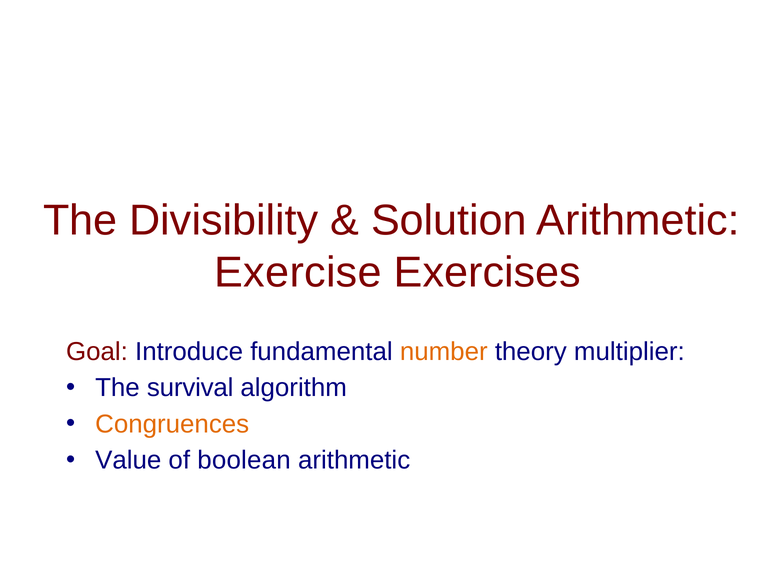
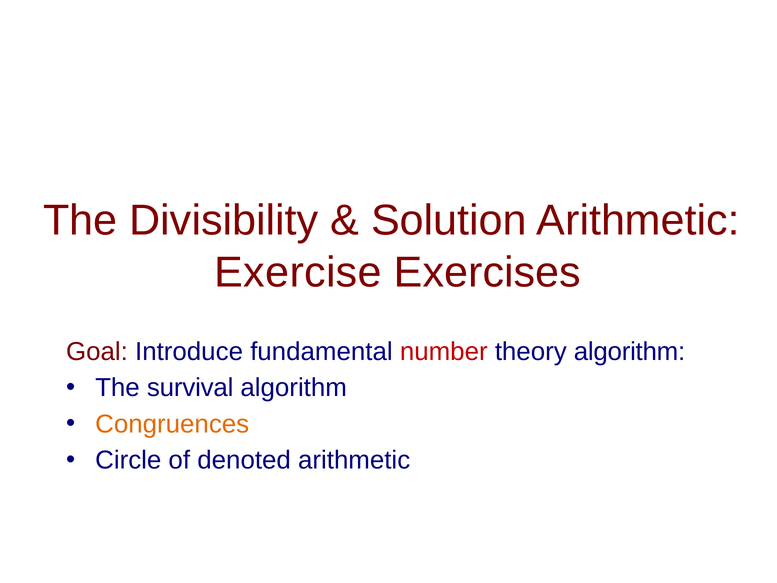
number colour: orange -> red
theory multiplier: multiplier -> algorithm
Value: Value -> Circle
boolean: boolean -> denoted
